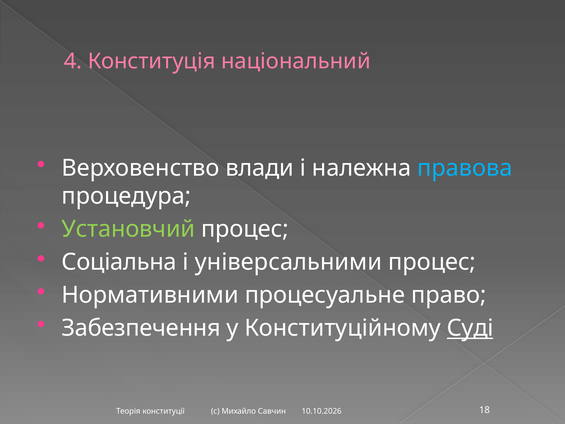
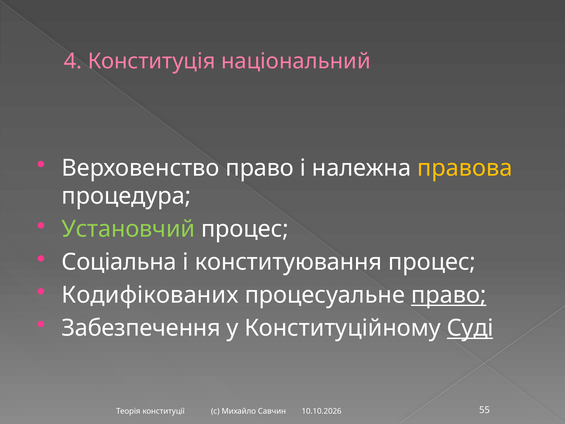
Верховенство влади: влади -> право
правова colour: light blue -> yellow
універсальними: універсальними -> конституювання
Нормативними: Нормативними -> Кодифікованих
право at (449, 295) underline: none -> present
18: 18 -> 55
